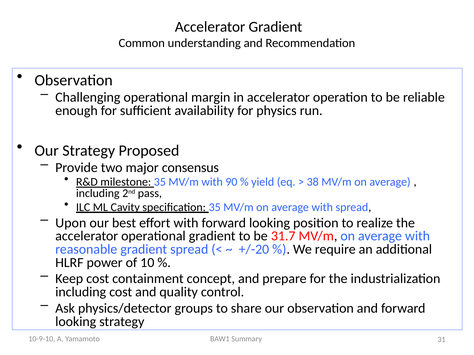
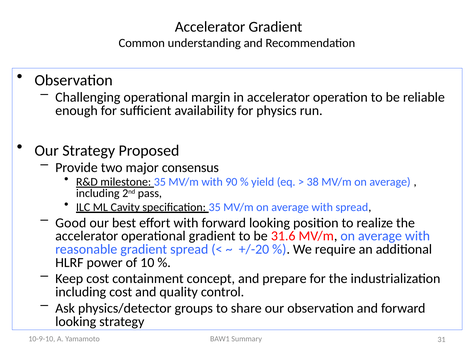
Upon: Upon -> Good
31.7: 31.7 -> 31.6
